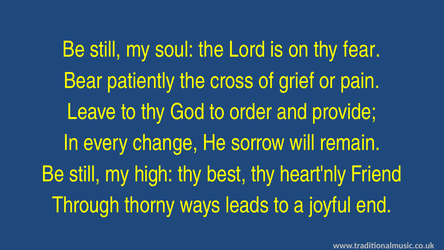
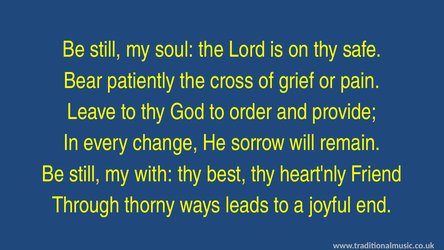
fear: fear -> safe
high: high -> with
